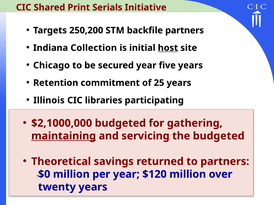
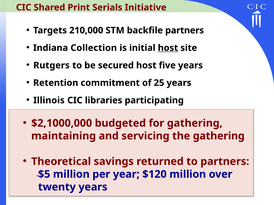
250,200: 250,200 -> 210,000
Chicago: Chicago -> Rutgers
secured year: year -> host
maintaining underline: present -> none
the budgeted: budgeted -> gathering
$0: $0 -> $5
